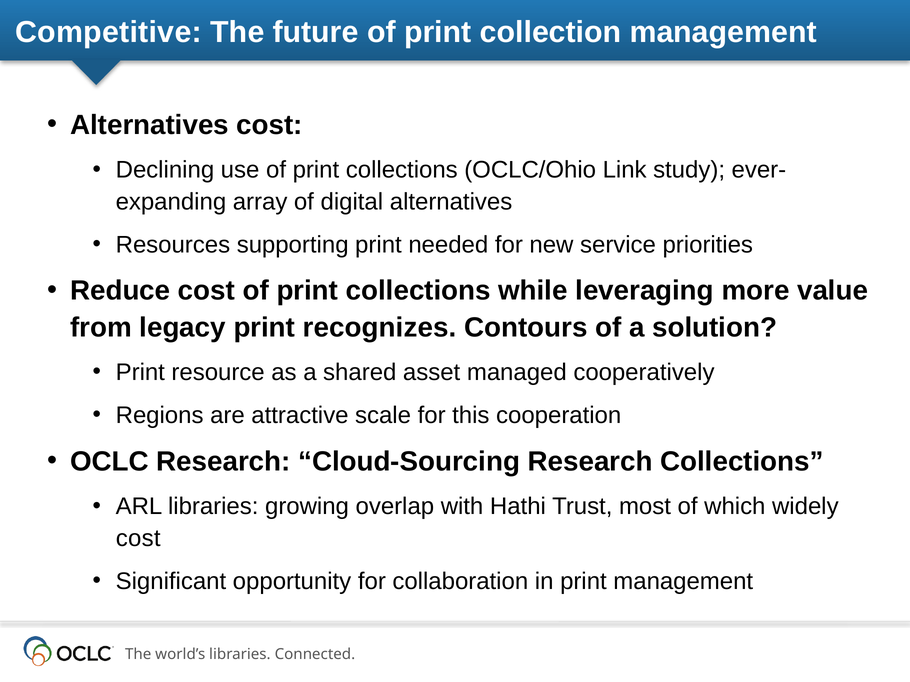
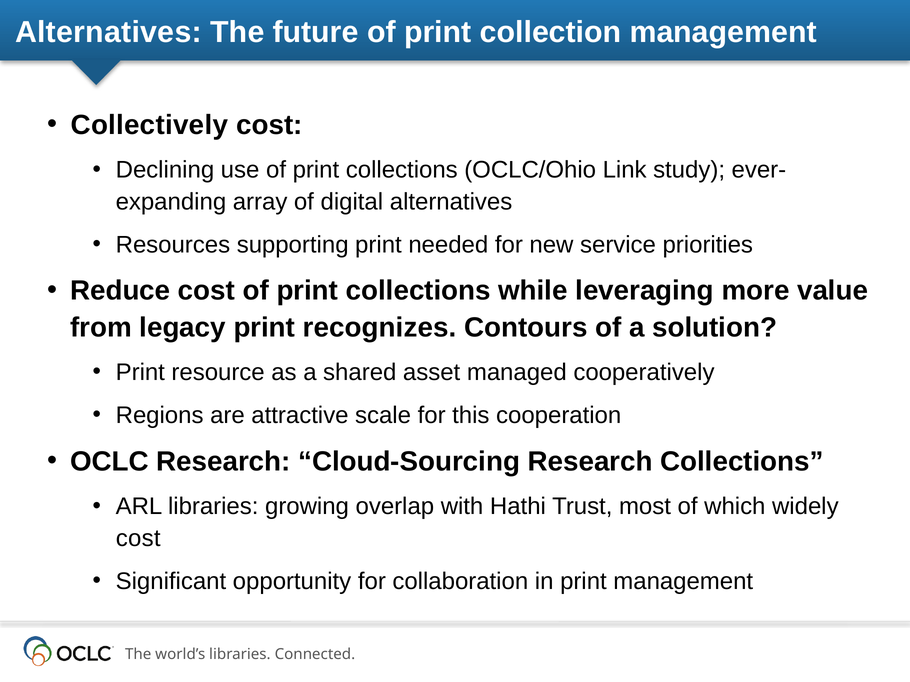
Competitive at (108, 32): Competitive -> Alternatives
Alternatives at (150, 125): Alternatives -> Collectively
